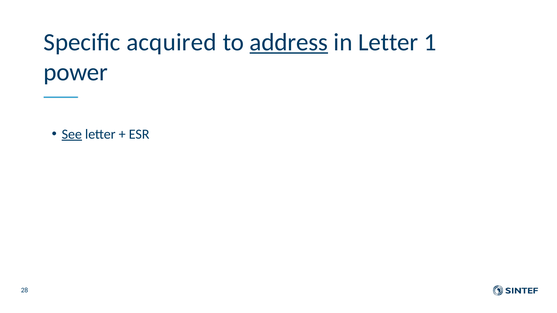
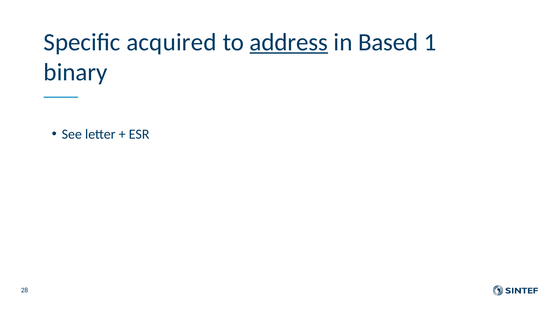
in Letter: Letter -> Based
power: power -> binary
See underline: present -> none
